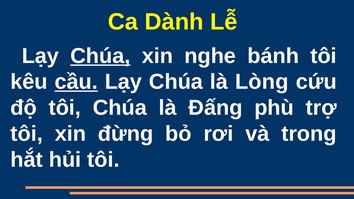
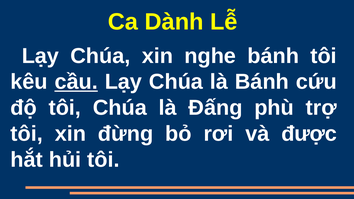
Chúa at (100, 56) underline: present -> none
là Lòng: Lòng -> Bánh
trong: trong -> được
